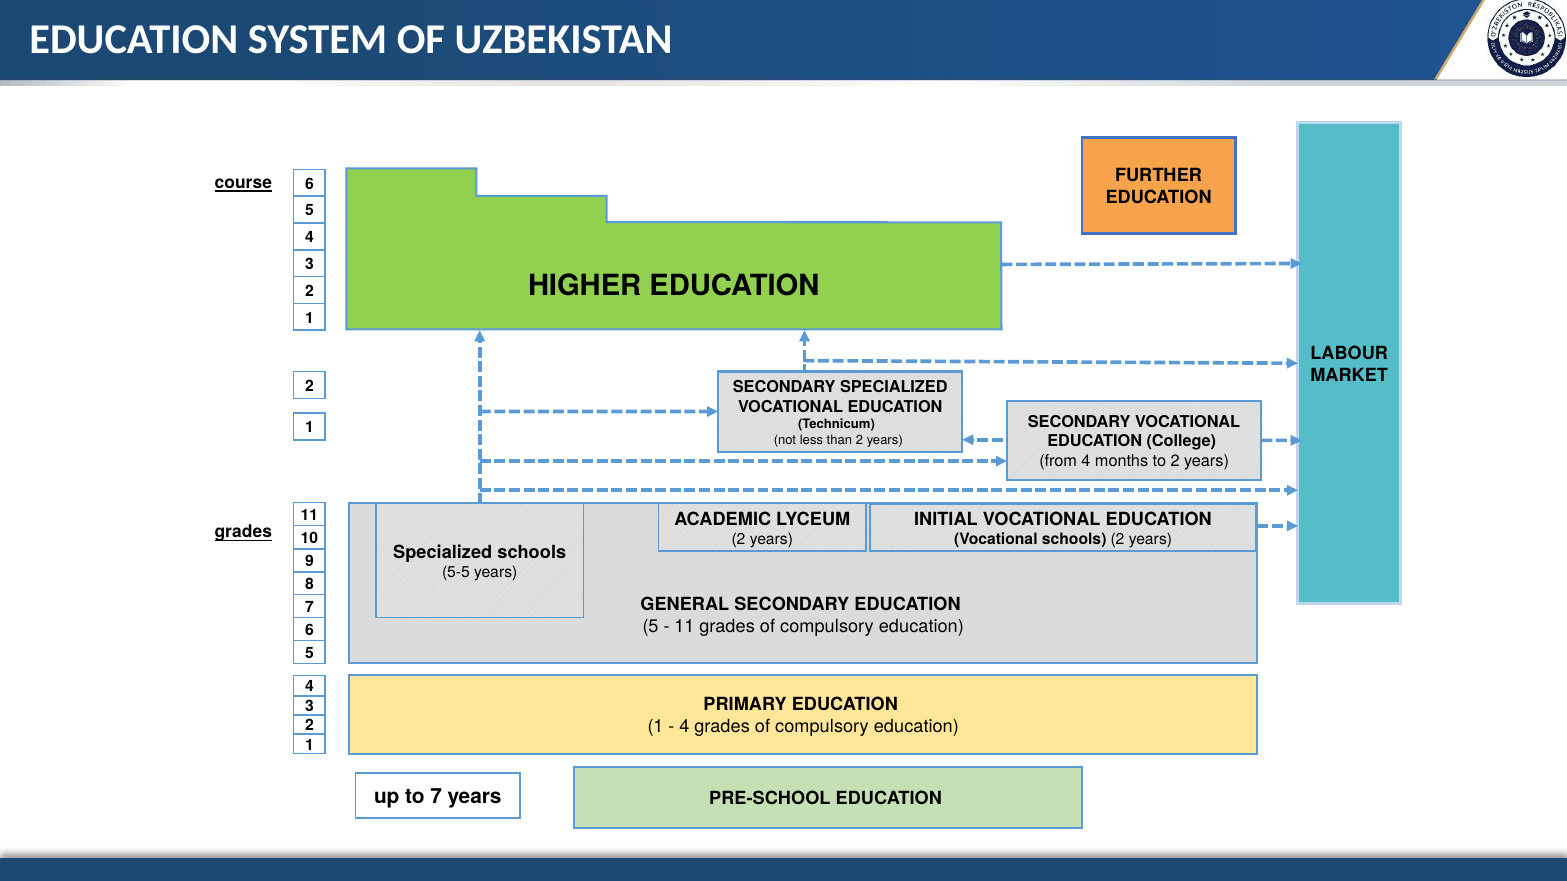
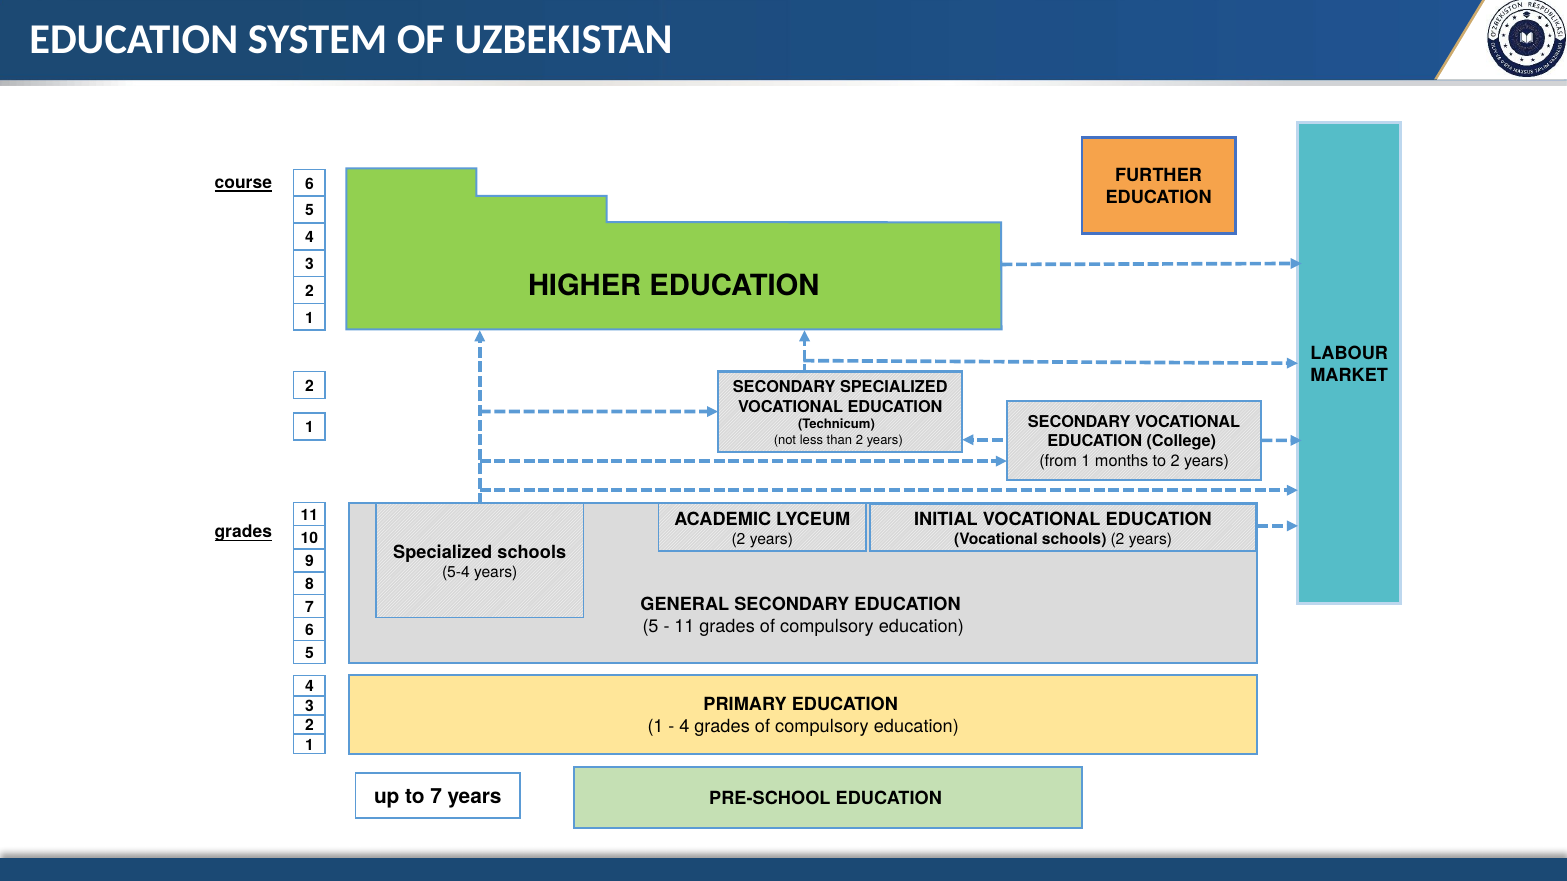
from 4: 4 -> 1
5-5: 5-5 -> 5-4
